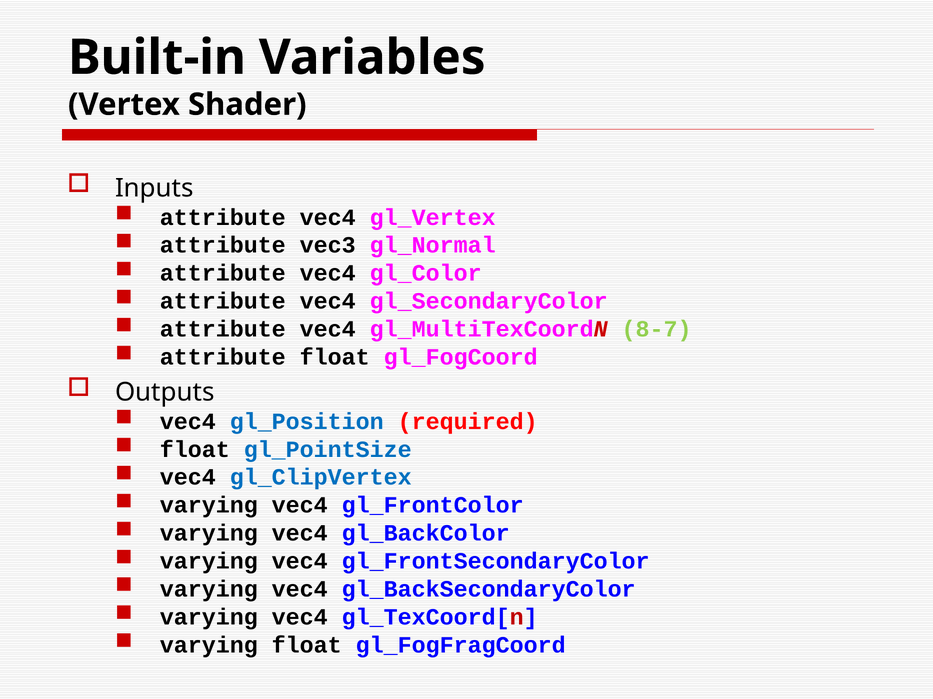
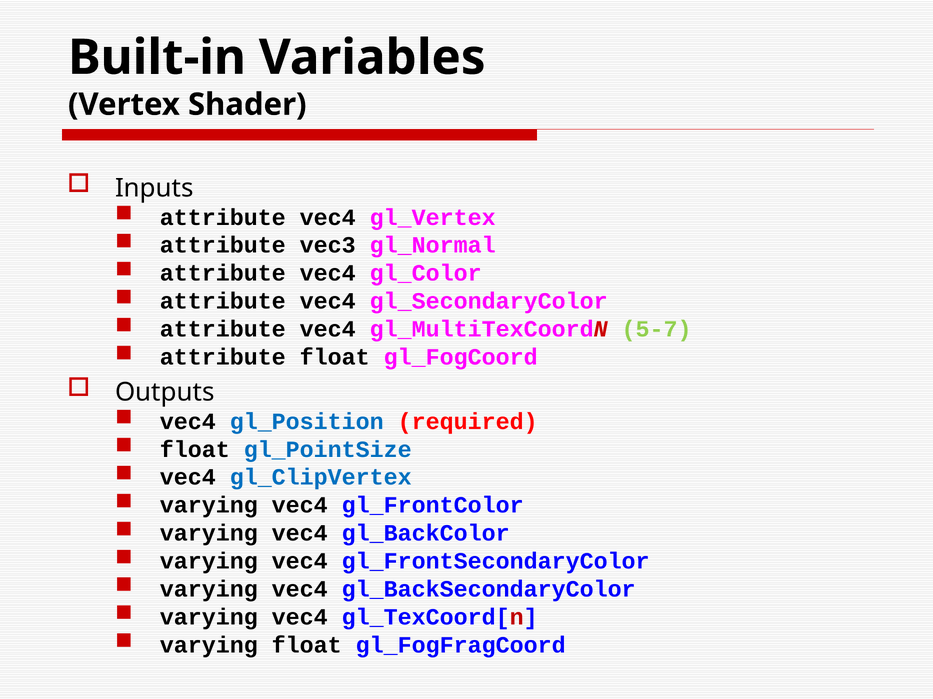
8-7: 8-7 -> 5-7
